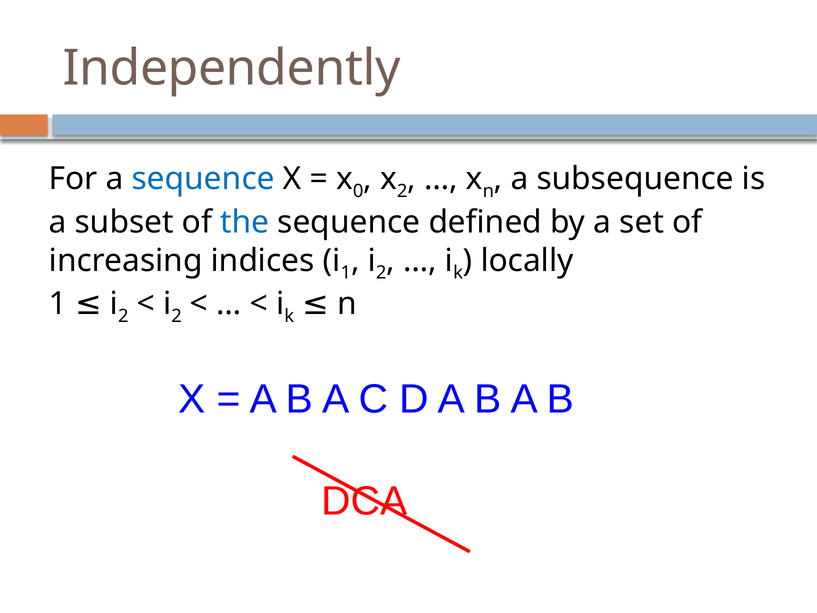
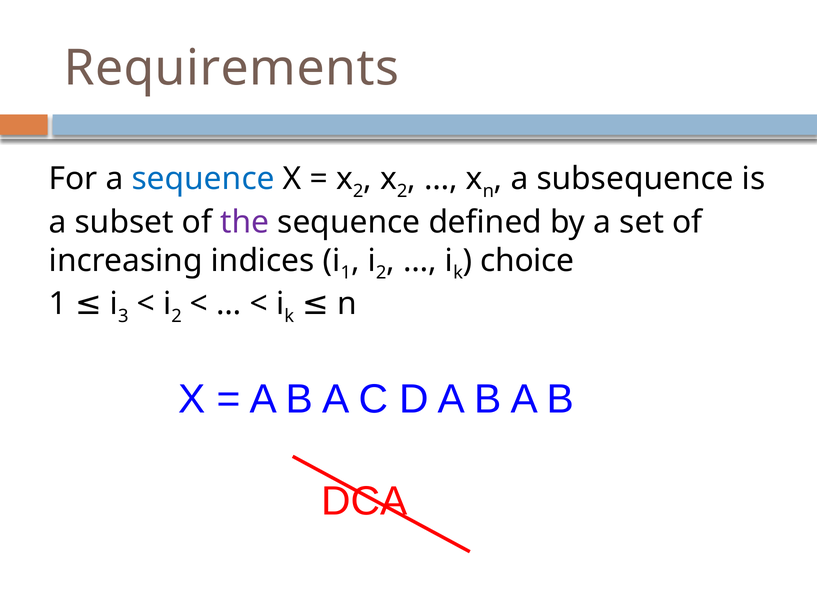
Independently: Independently -> Requirements
0 at (358, 191): 0 -> 2
the colour: blue -> purple
locally: locally -> choice
2 at (123, 316): 2 -> 3
